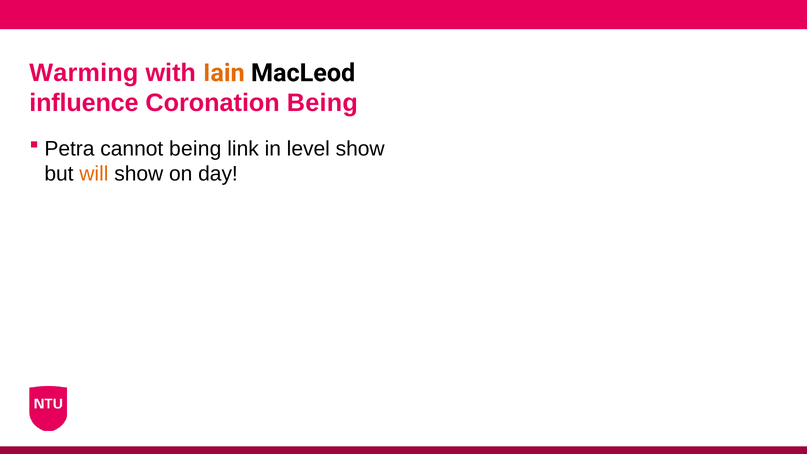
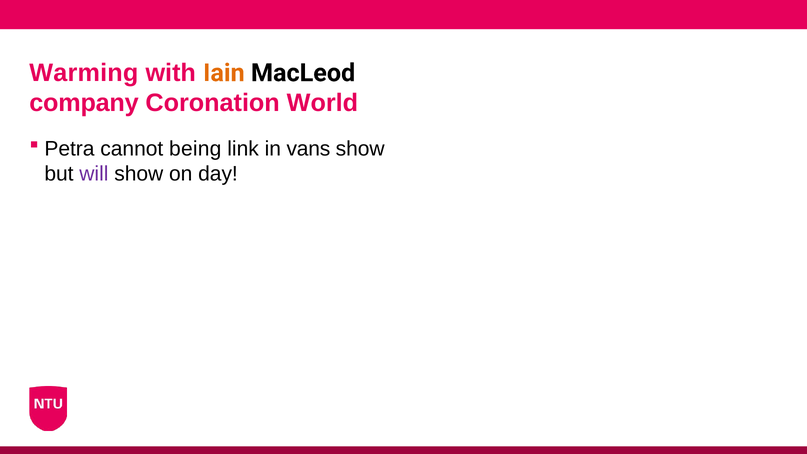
influence: influence -> company
Coronation Being: Being -> World
level: level -> vans
will colour: orange -> purple
